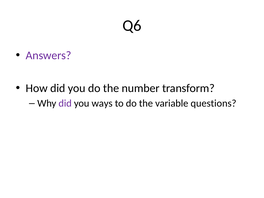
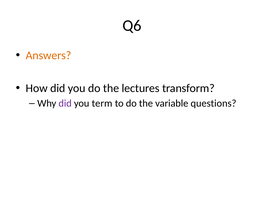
Answers colour: purple -> orange
number: number -> lectures
ways: ways -> term
